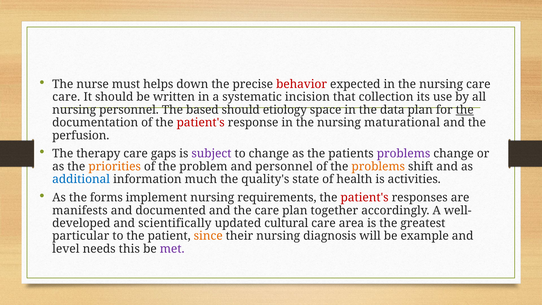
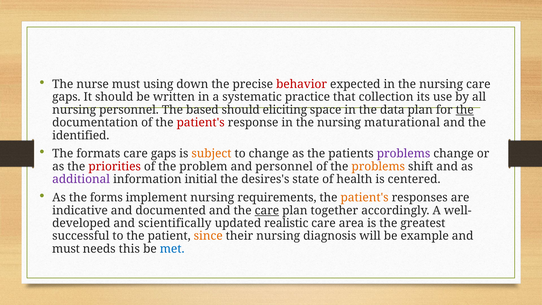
helps: helps -> using
care at (66, 97): care -> gaps
incision: incision -> practice
etiology: etiology -> eliciting
perfusion: perfusion -> identified
therapy: therapy -> formats
subject colour: purple -> orange
priorities colour: orange -> red
additional colour: blue -> purple
much: much -> initial
quality's: quality's -> desires's
activities: activities -> centered
patient's at (365, 198) colour: red -> orange
manifests: manifests -> indicative
care at (267, 210) underline: none -> present
cultural: cultural -> realistic
particular: particular -> successful
level at (66, 249): level -> must
met colour: purple -> blue
